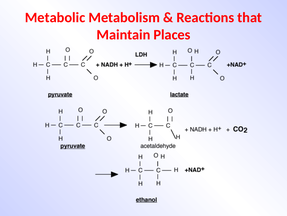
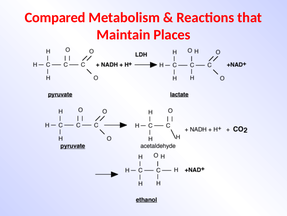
Metabolic: Metabolic -> Compared
